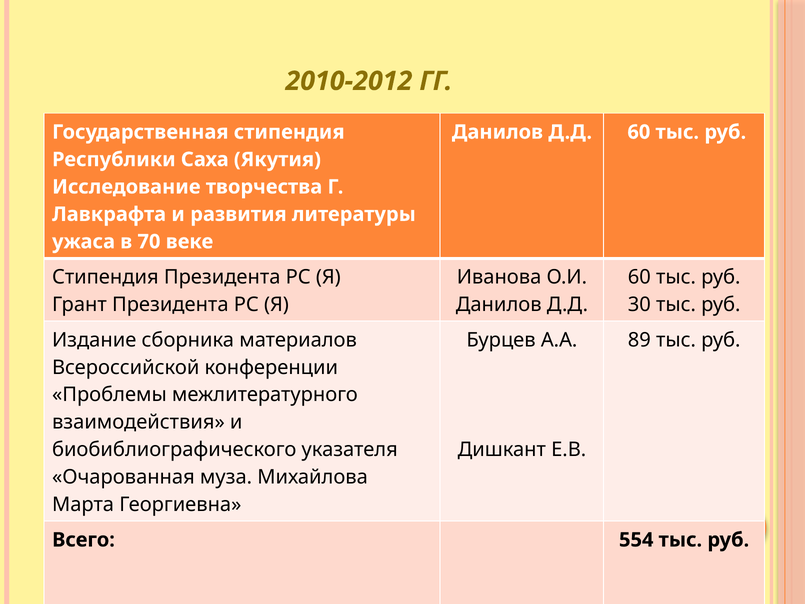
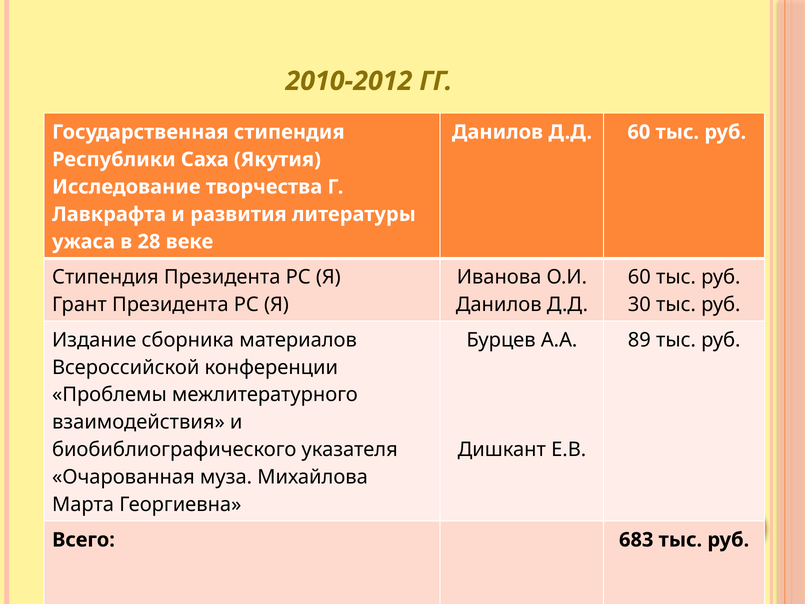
70: 70 -> 28
554: 554 -> 683
